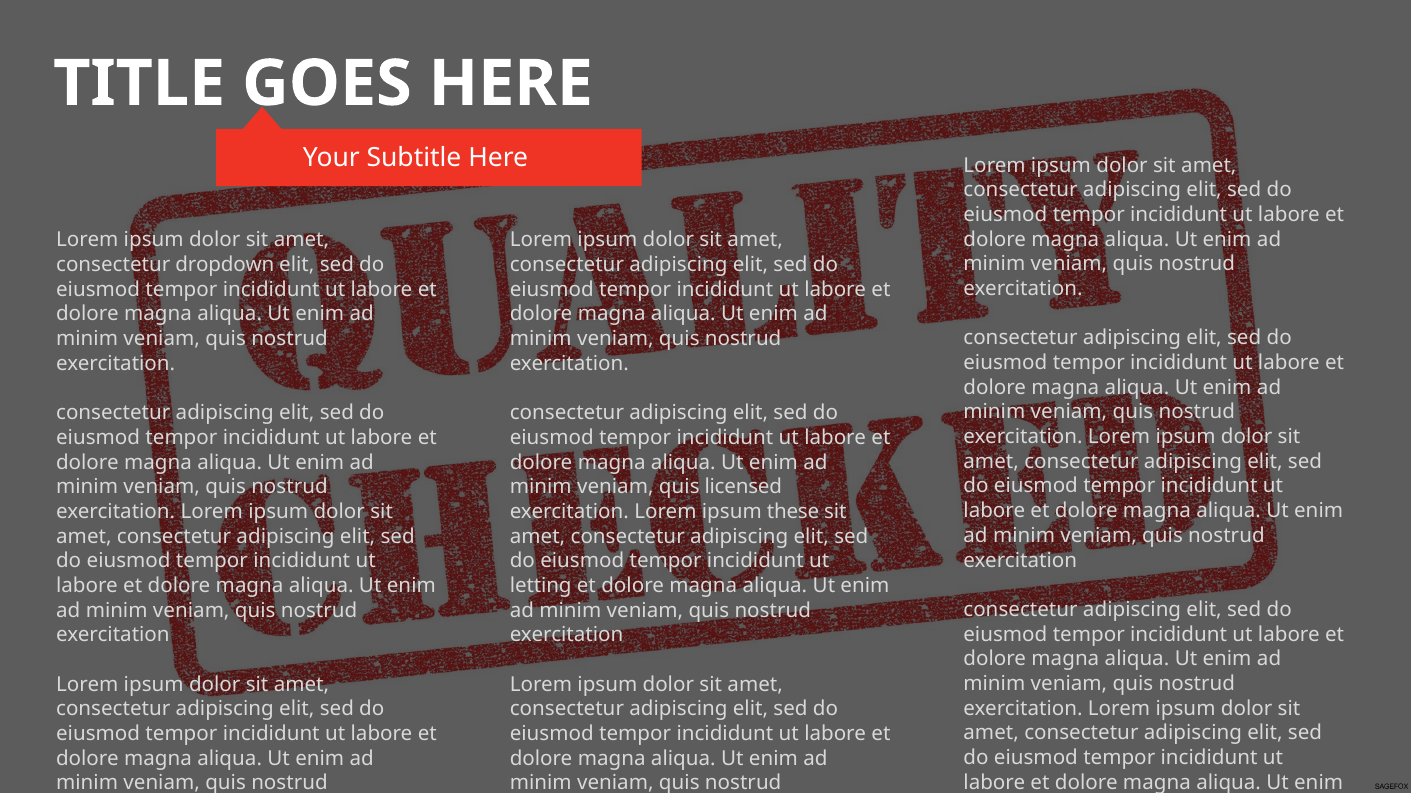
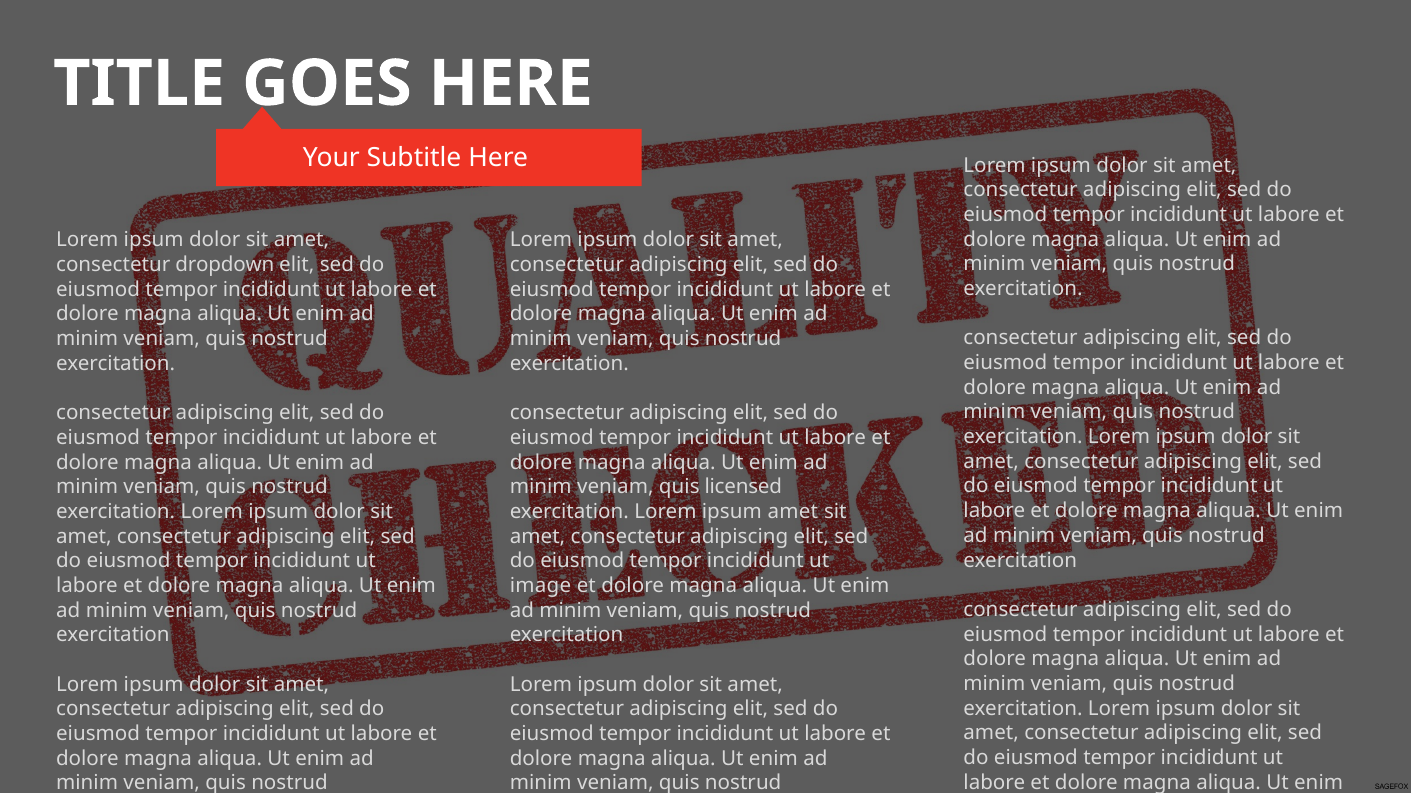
ipsum these: these -> amet
letting: letting -> image
